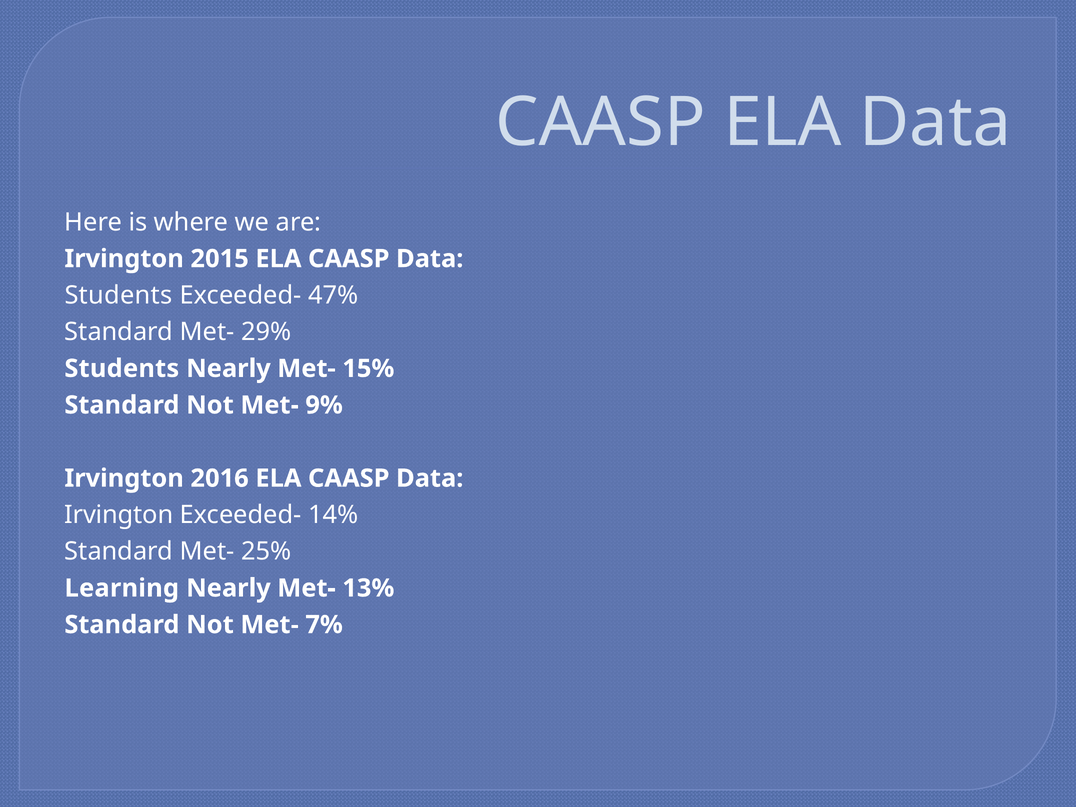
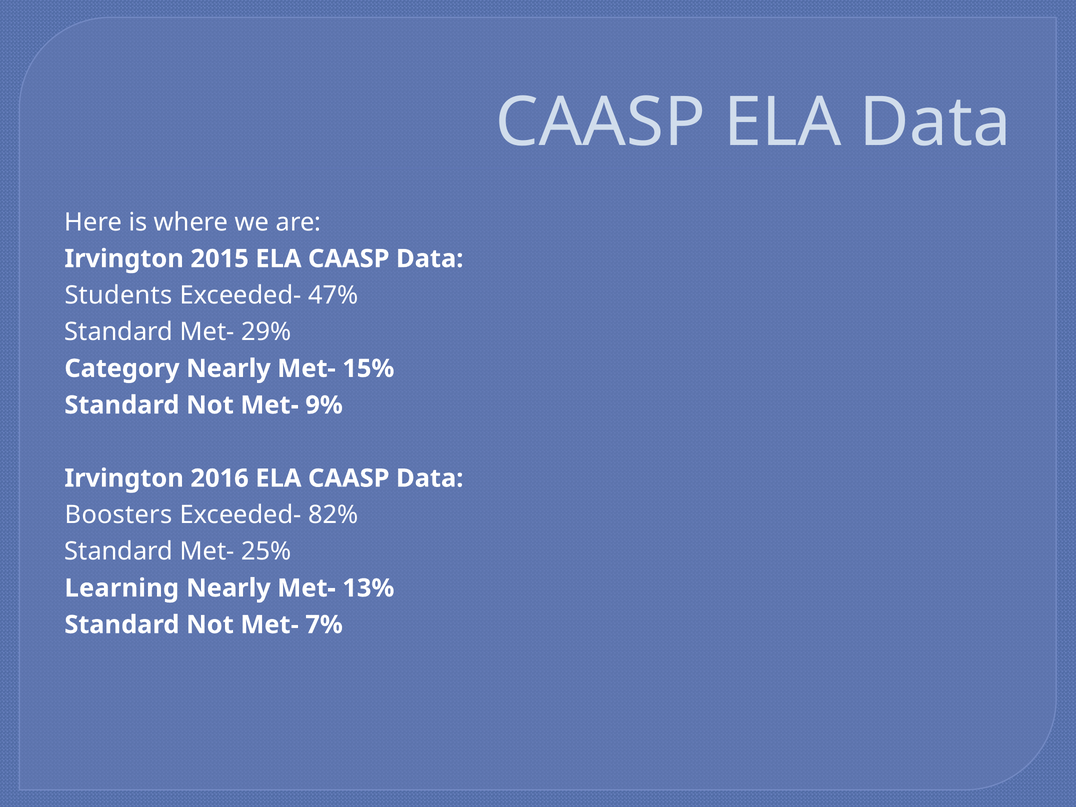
Students at (122, 369): Students -> Category
Irvington at (119, 515): Irvington -> Boosters
14%: 14% -> 82%
